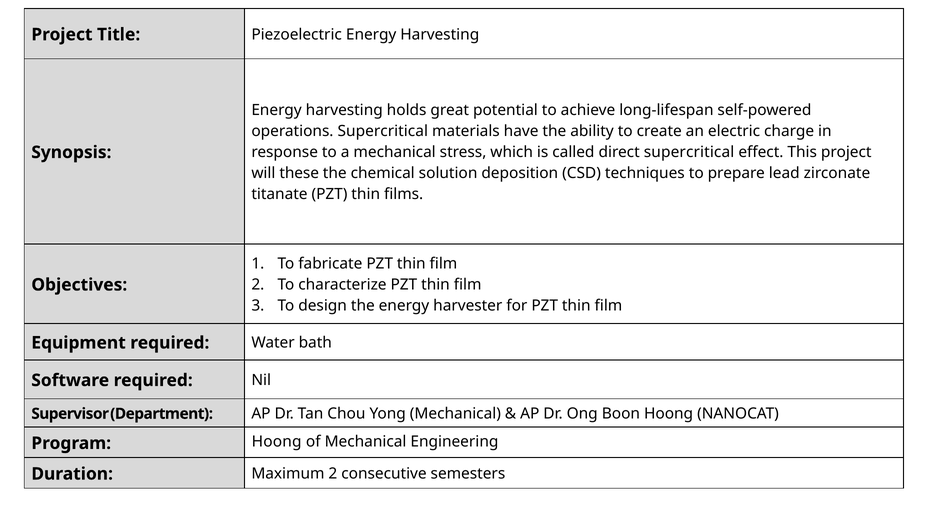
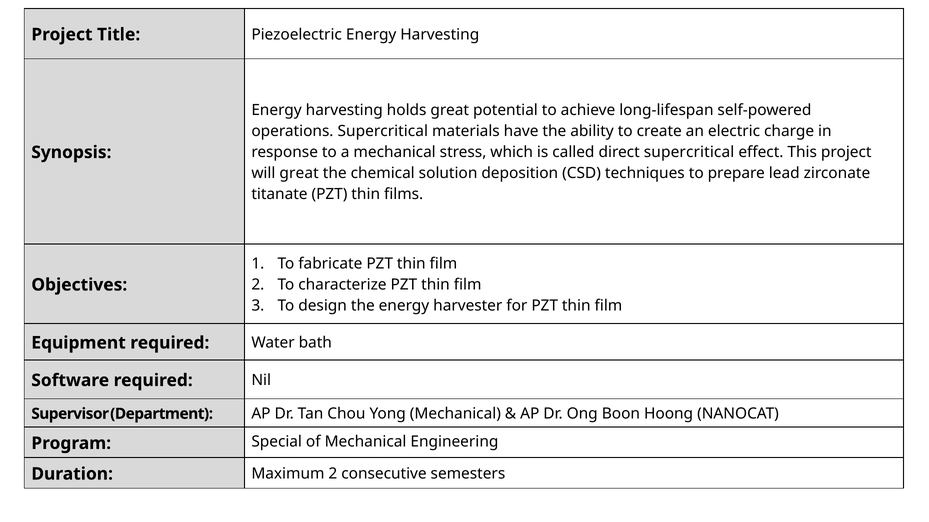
will these: these -> great
Program Hoong: Hoong -> Special
